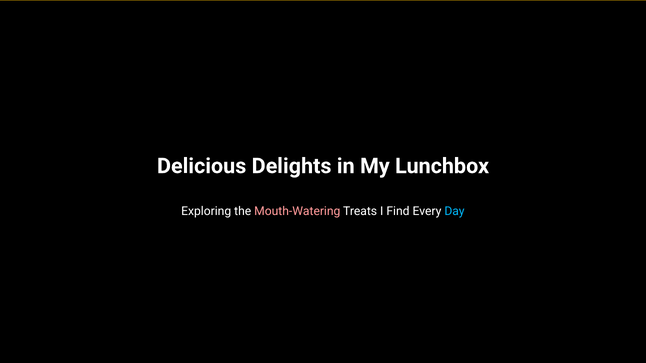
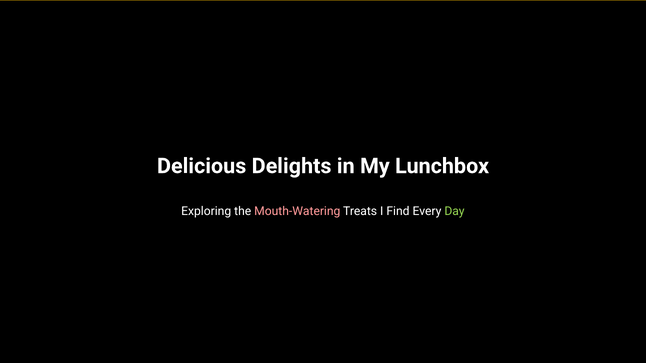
Day colour: light blue -> light green
